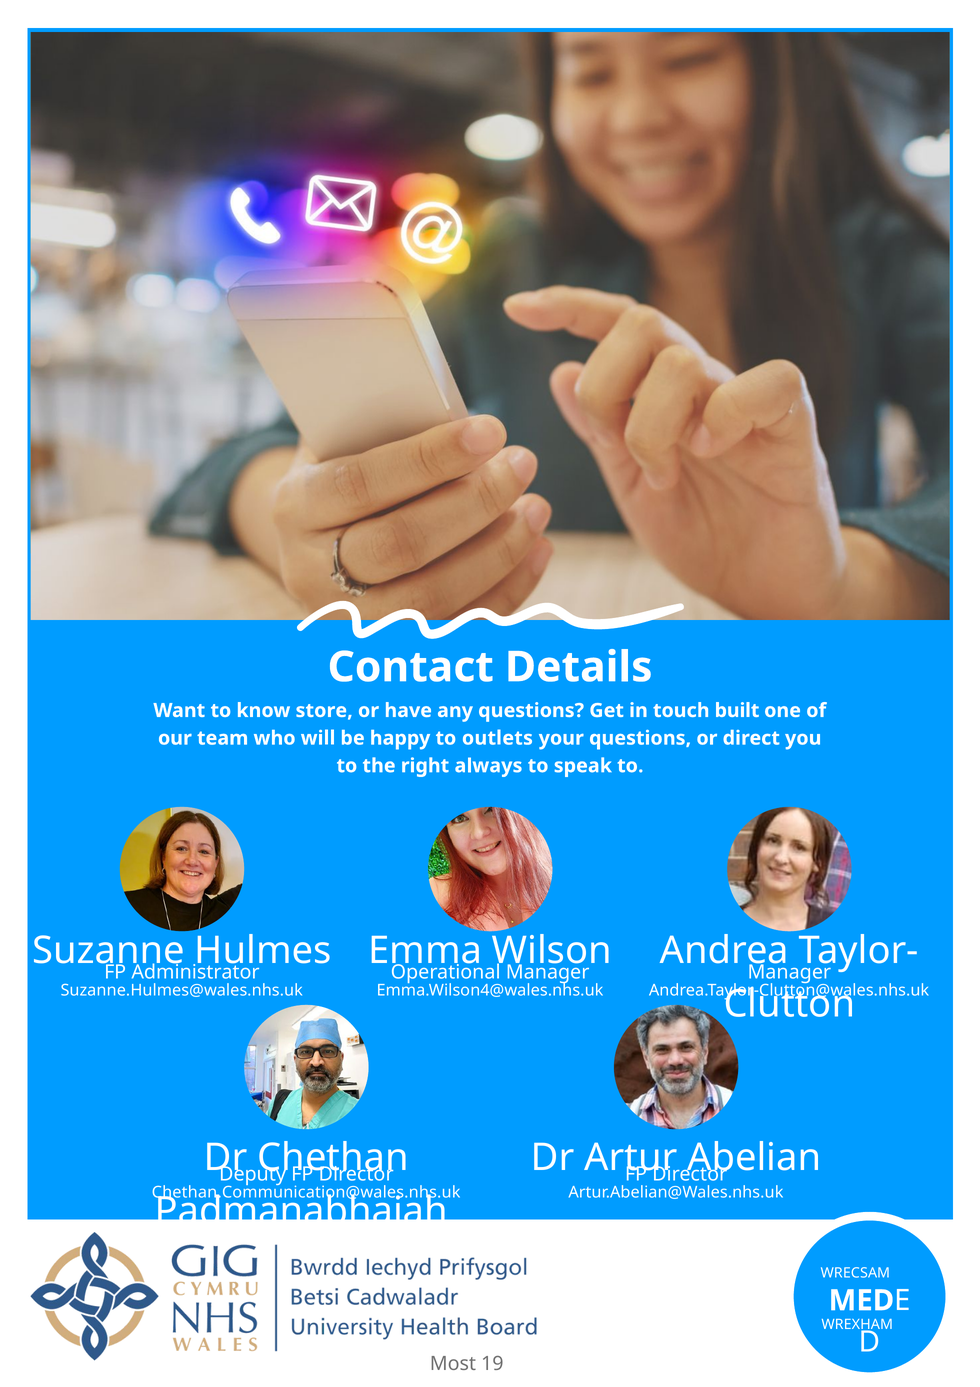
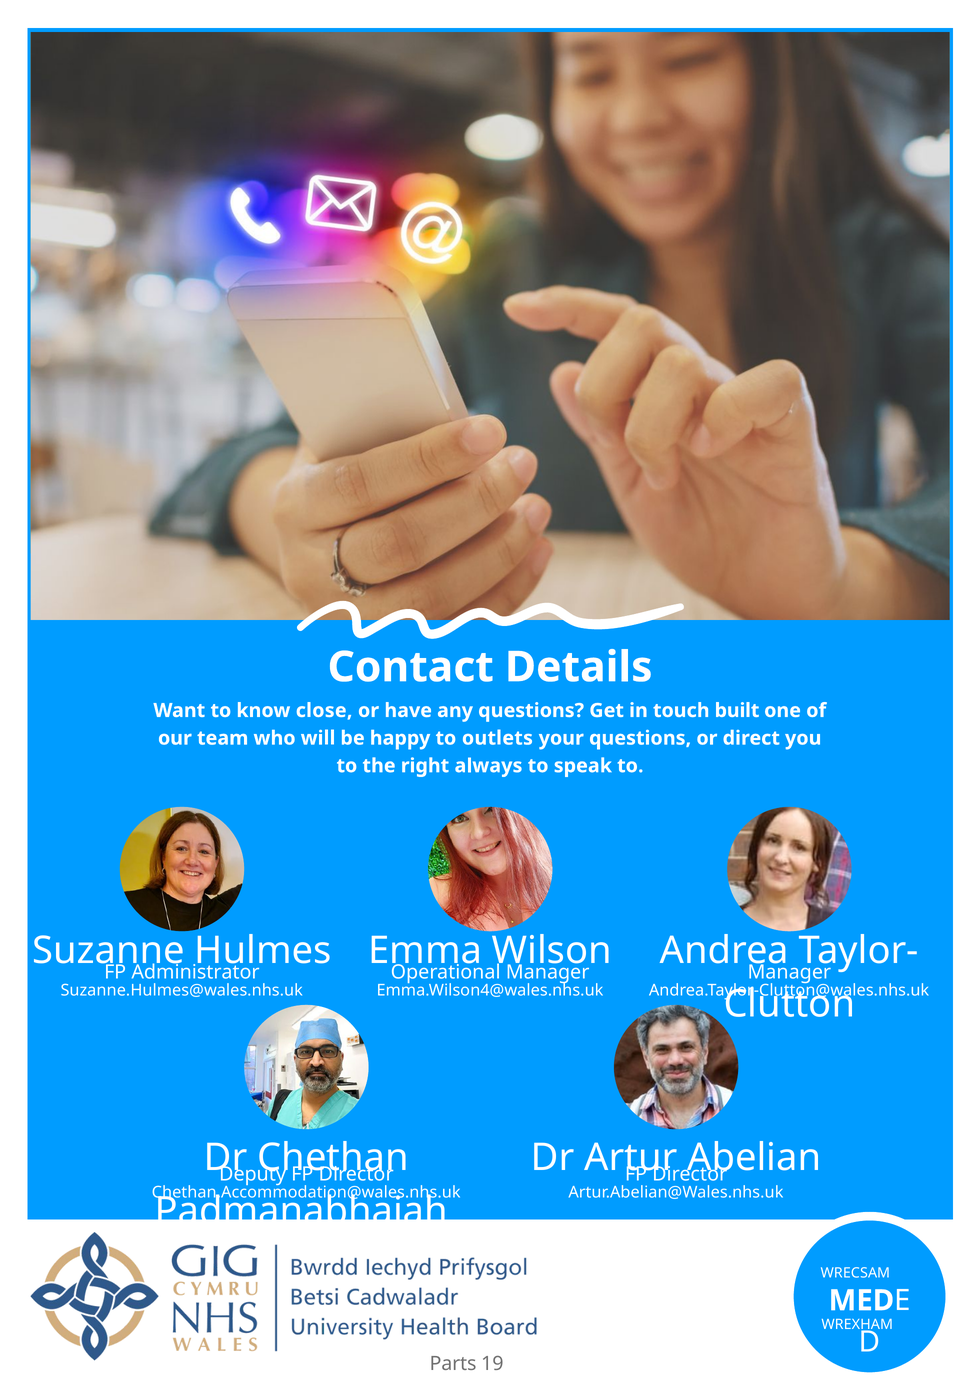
store: store -> close
Chethan.Communication@wales.nhs.uk: Chethan.Communication@wales.nhs.uk -> Chethan.Accommodation@wales.nhs.uk
Most: Most -> Parts
